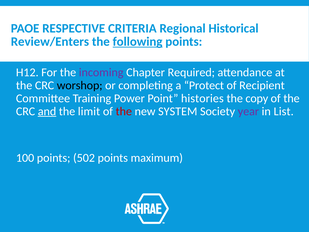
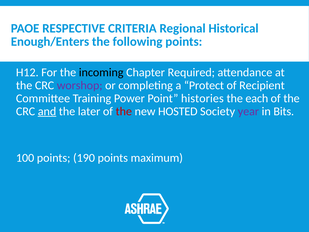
Review/Enters: Review/Enters -> Enough/Enters
following underline: present -> none
incoming colour: purple -> black
worshop colour: black -> purple
copy: copy -> each
limit: limit -> later
SYSTEM: SYSTEM -> HOSTED
List: List -> Bits
502: 502 -> 190
